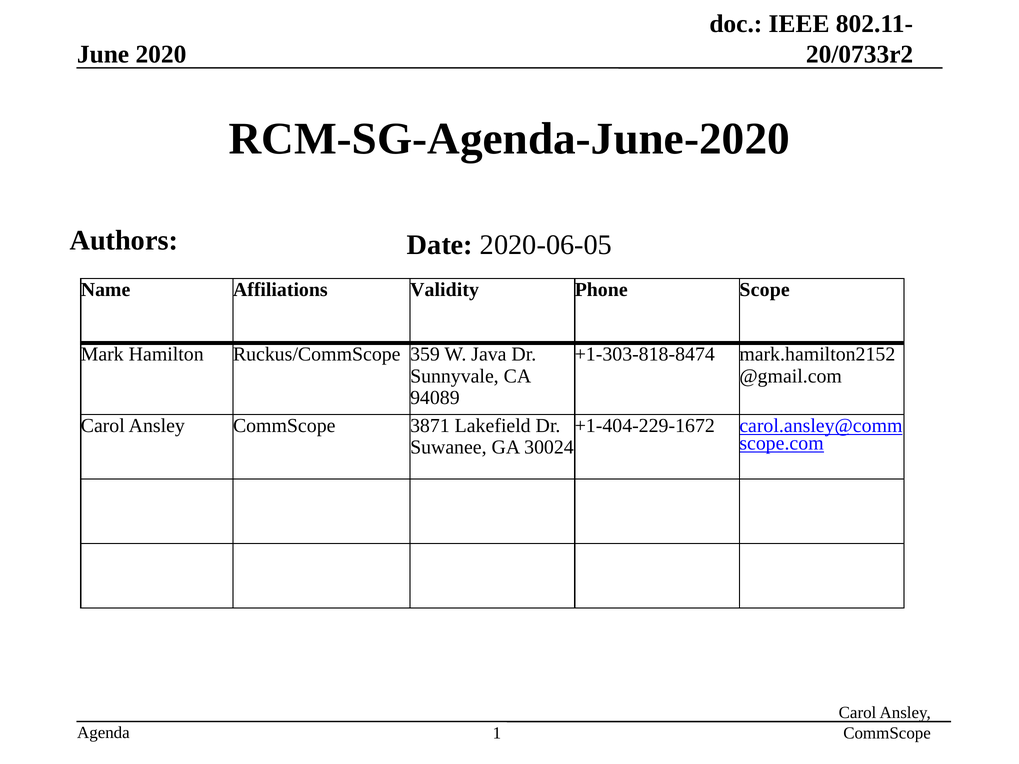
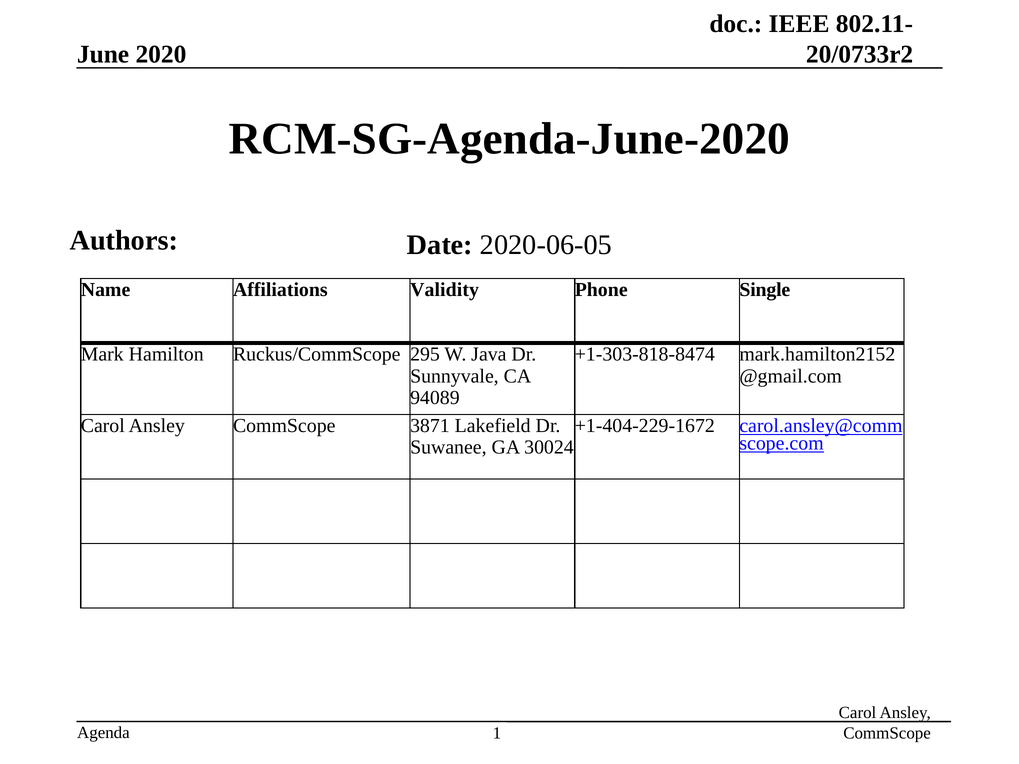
Scope: Scope -> Single
359: 359 -> 295
